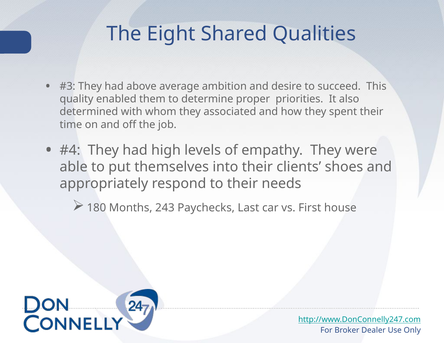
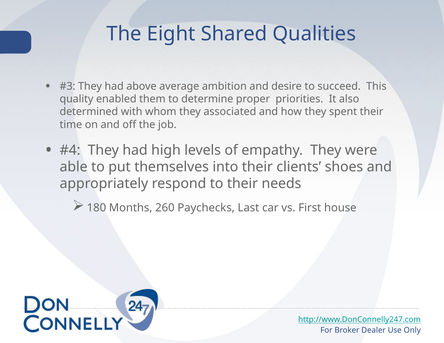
243: 243 -> 260
